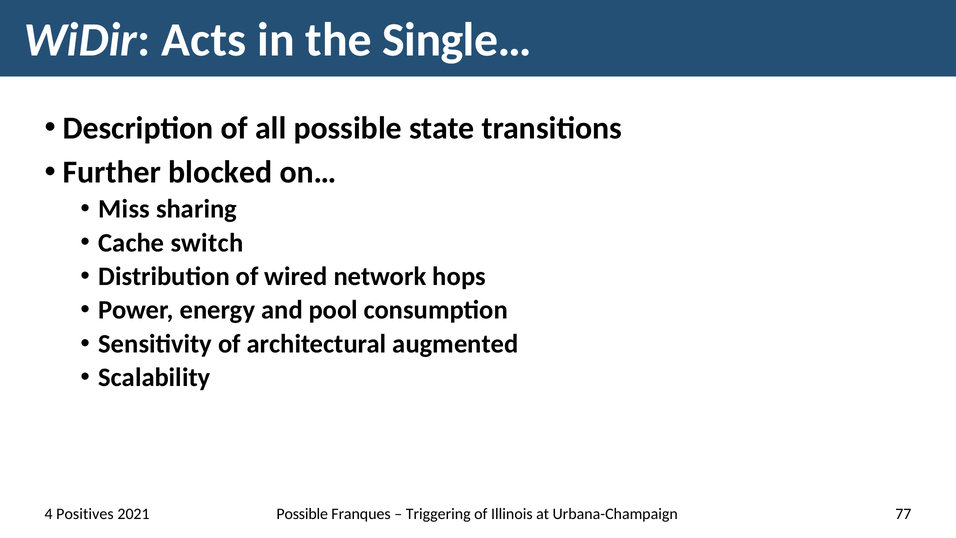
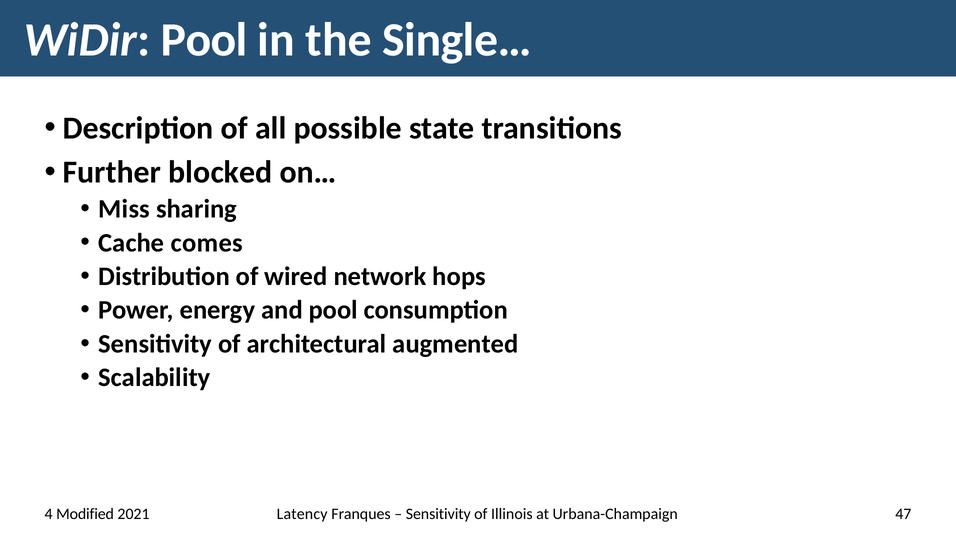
WiDir Acts: Acts -> Pool
switch: switch -> comes
Positives: Positives -> Modified
2021 Possible: Possible -> Latency
Triggering at (438, 514): Triggering -> Sensitivity
77: 77 -> 47
